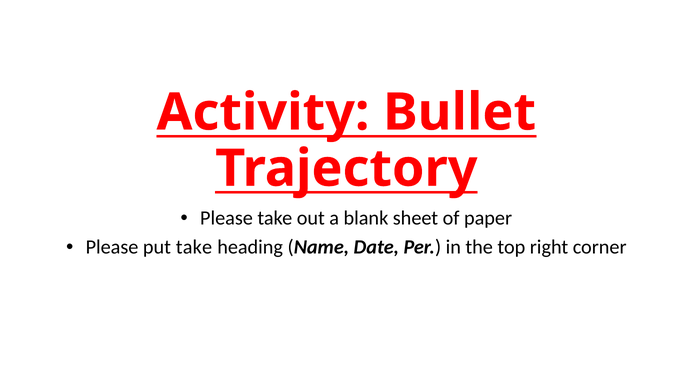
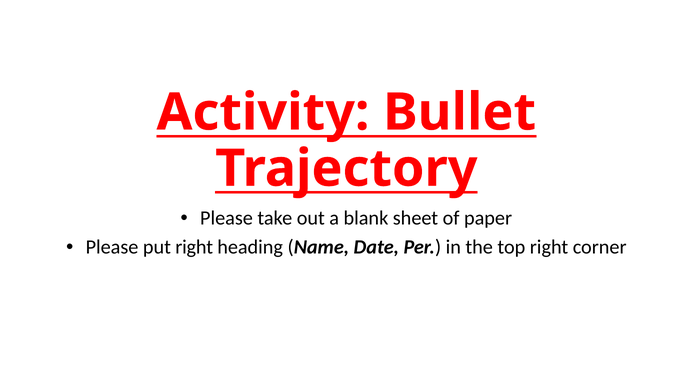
put take: take -> right
